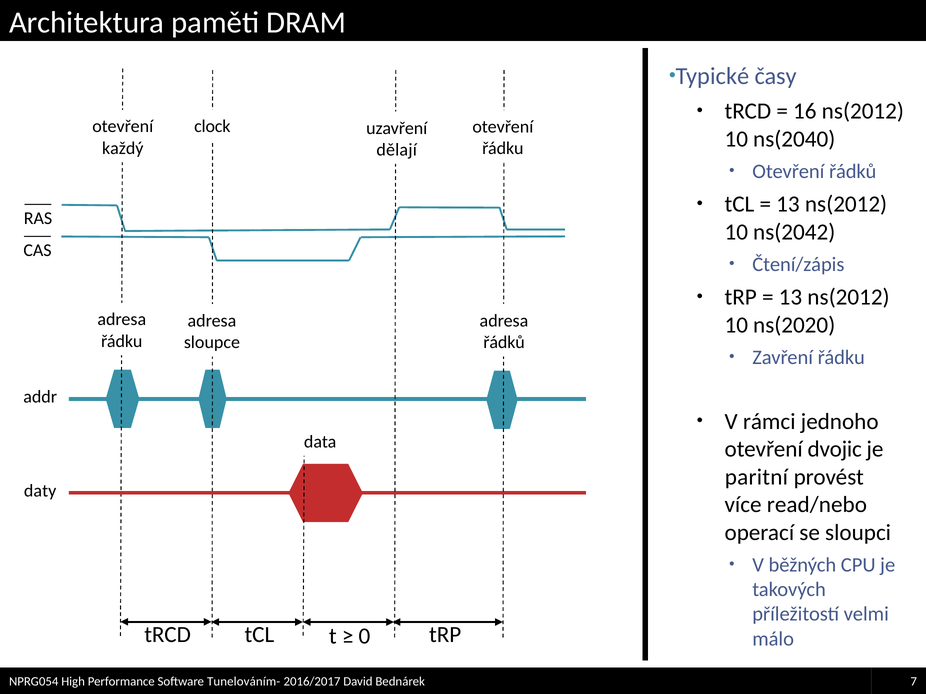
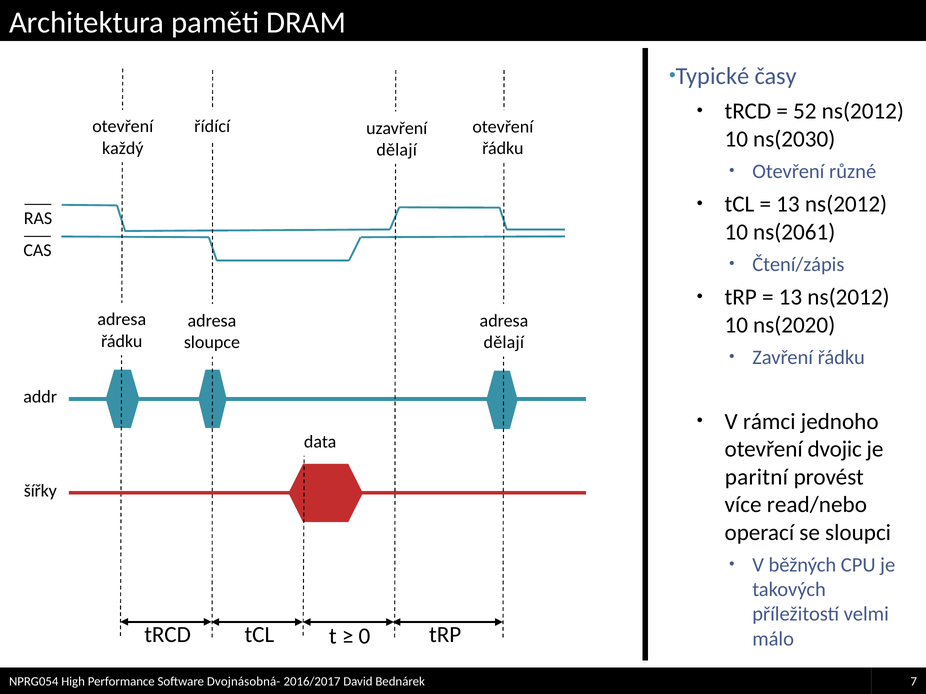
16: 16 -> 52
clock: clock -> řídící
ns(2040: ns(2040 -> ns(2030
Otevření řádků: řádků -> různé
ns(2042: ns(2042 -> ns(2061
řádků at (504, 343): řádků -> dělají
daty: daty -> šířky
Tunelováním-: Tunelováním- -> Dvojnásobná-
